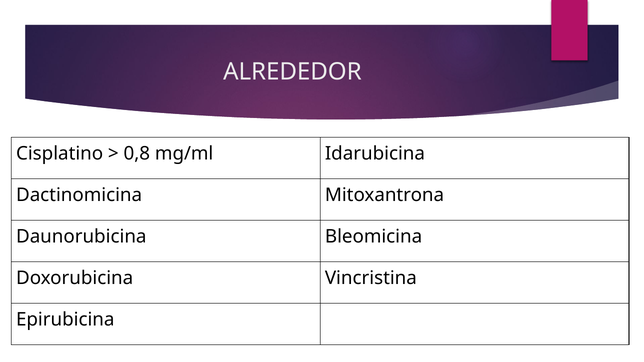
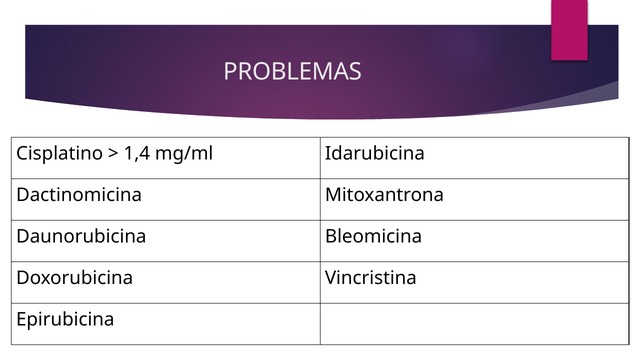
ALREDEDOR: ALREDEDOR -> PROBLEMAS
0,8: 0,8 -> 1,4
